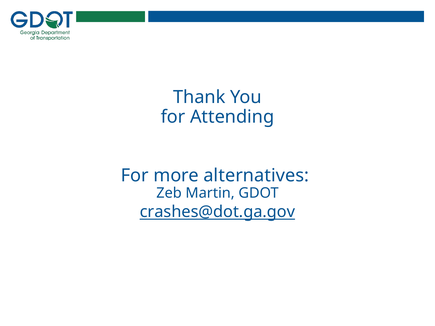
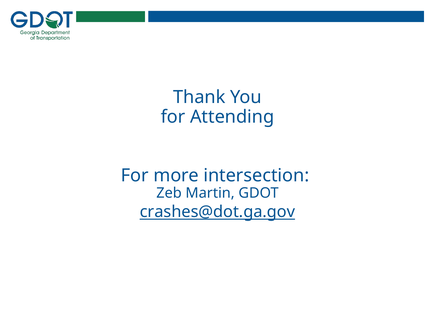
alternatives: alternatives -> intersection
